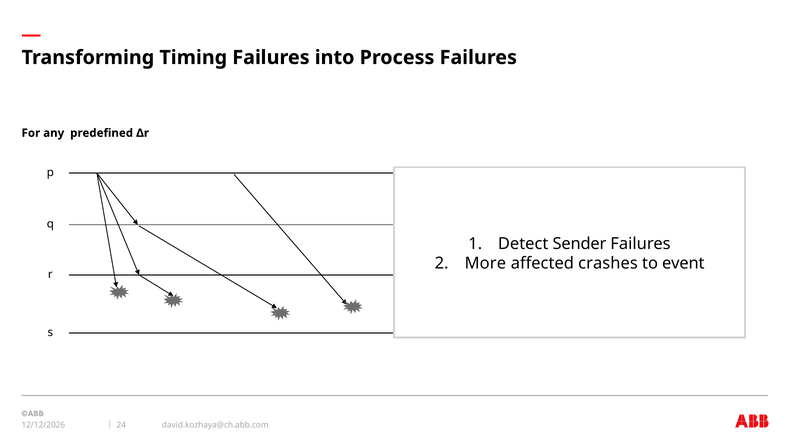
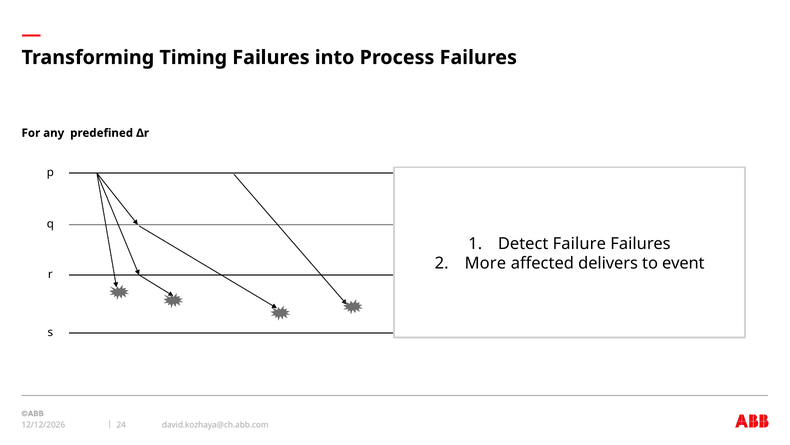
Sender: Sender -> Failure
crashes: crashes -> delivers
